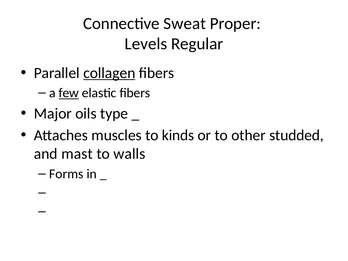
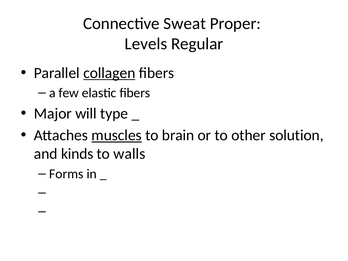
few underline: present -> none
oils: oils -> will
muscles underline: none -> present
kinds: kinds -> brain
studded: studded -> solution
mast: mast -> kinds
